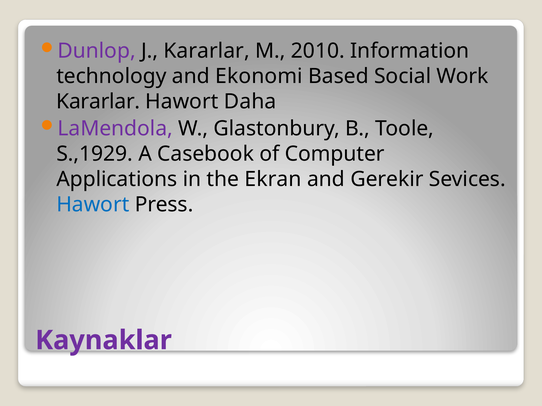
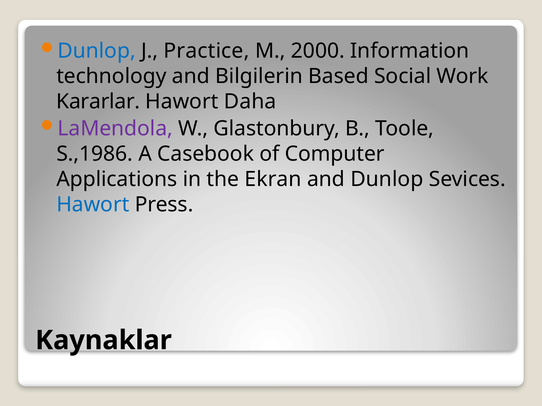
Dunlop at (97, 51) colour: purple -> blue
J Kararlar: Kararlar -> Practice
2010: 2010 -> 2000
Ekonomi: Ekonomi -> Bilgilerin
S.,1929: S.,1929 -> S.,1986
and Gerekir: Gerekir -> Dunlop
Kaynaklar colour: purple -> black
